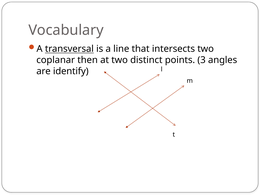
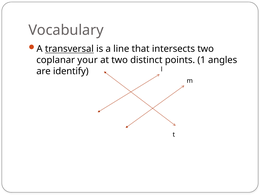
then: then -> your
3: 3 -> 1
